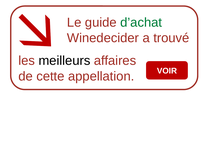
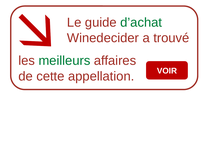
meilleurs colour: black -> green
